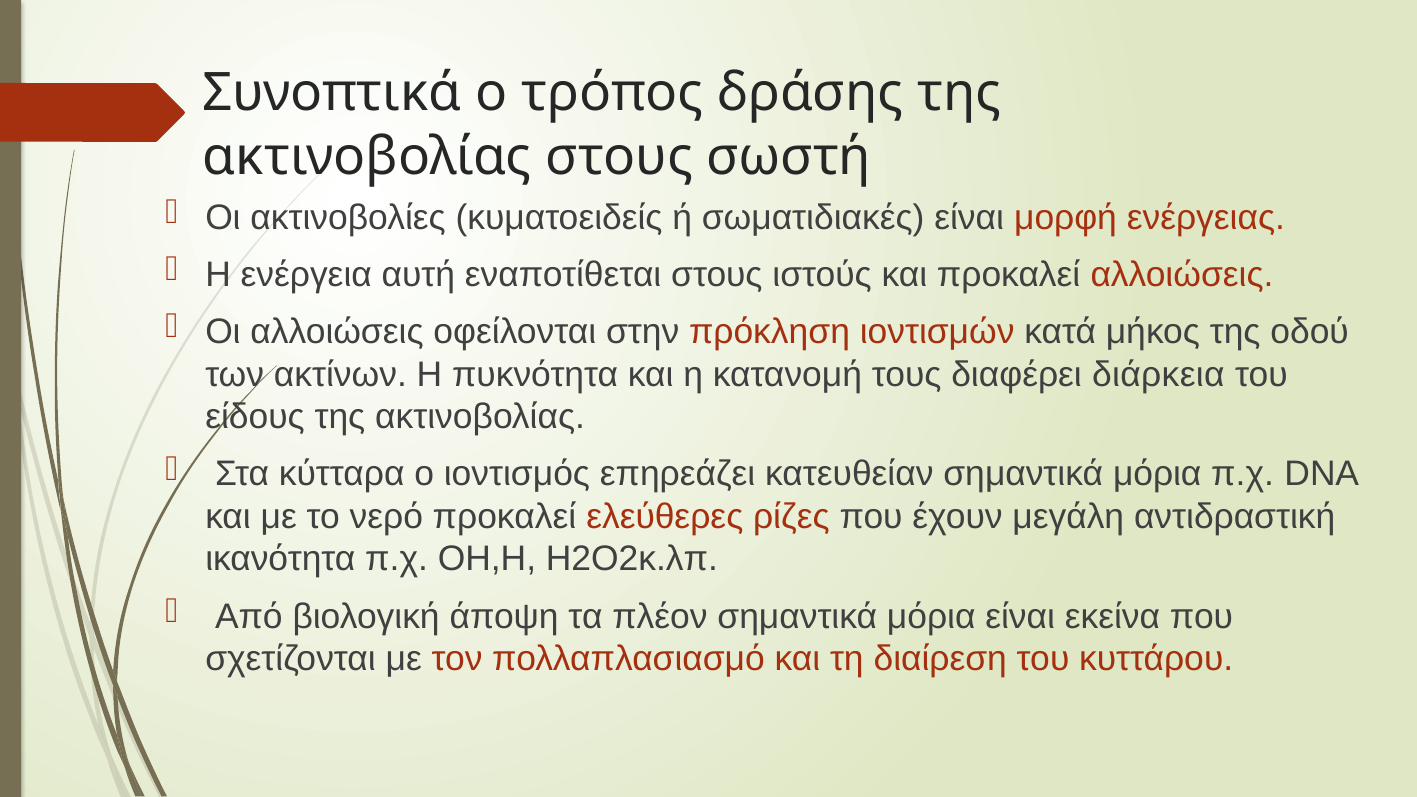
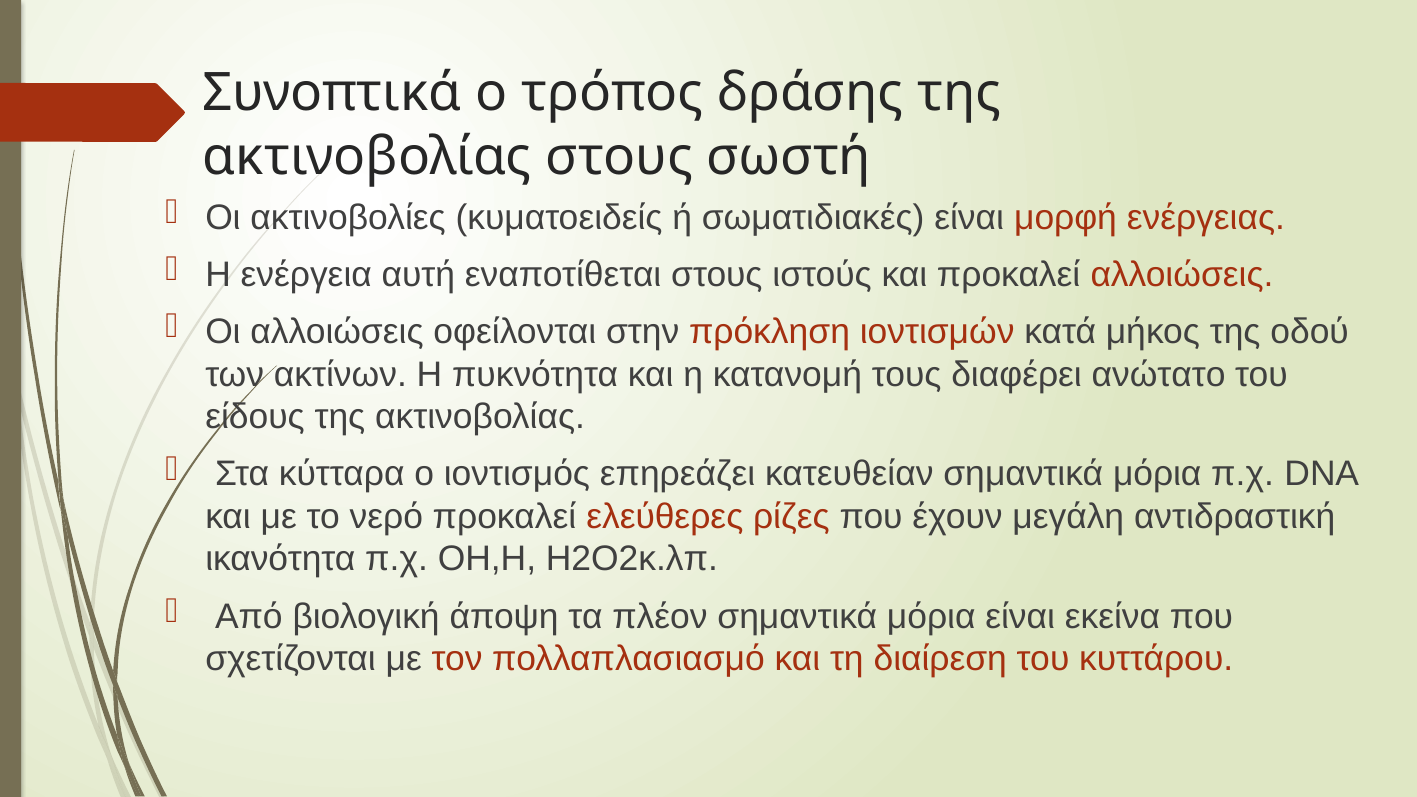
διάρκεια: διάρκεια -> ανώτατο
